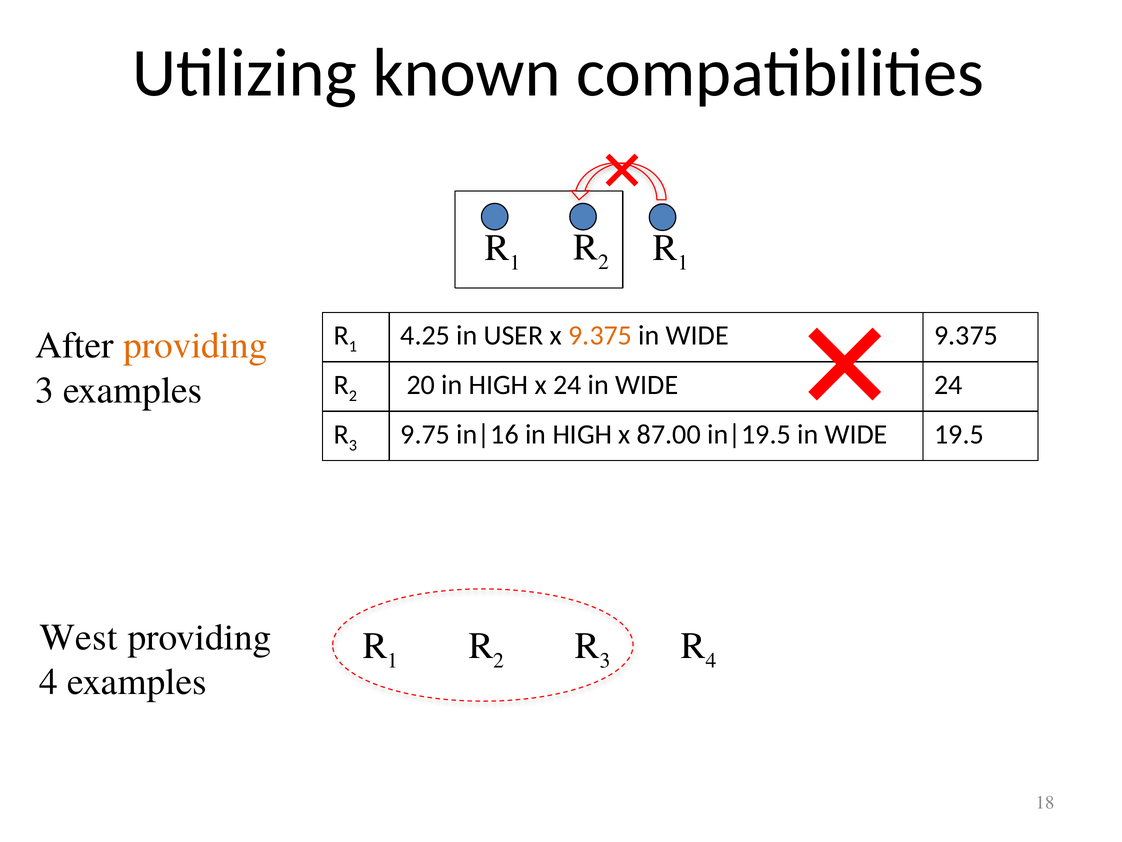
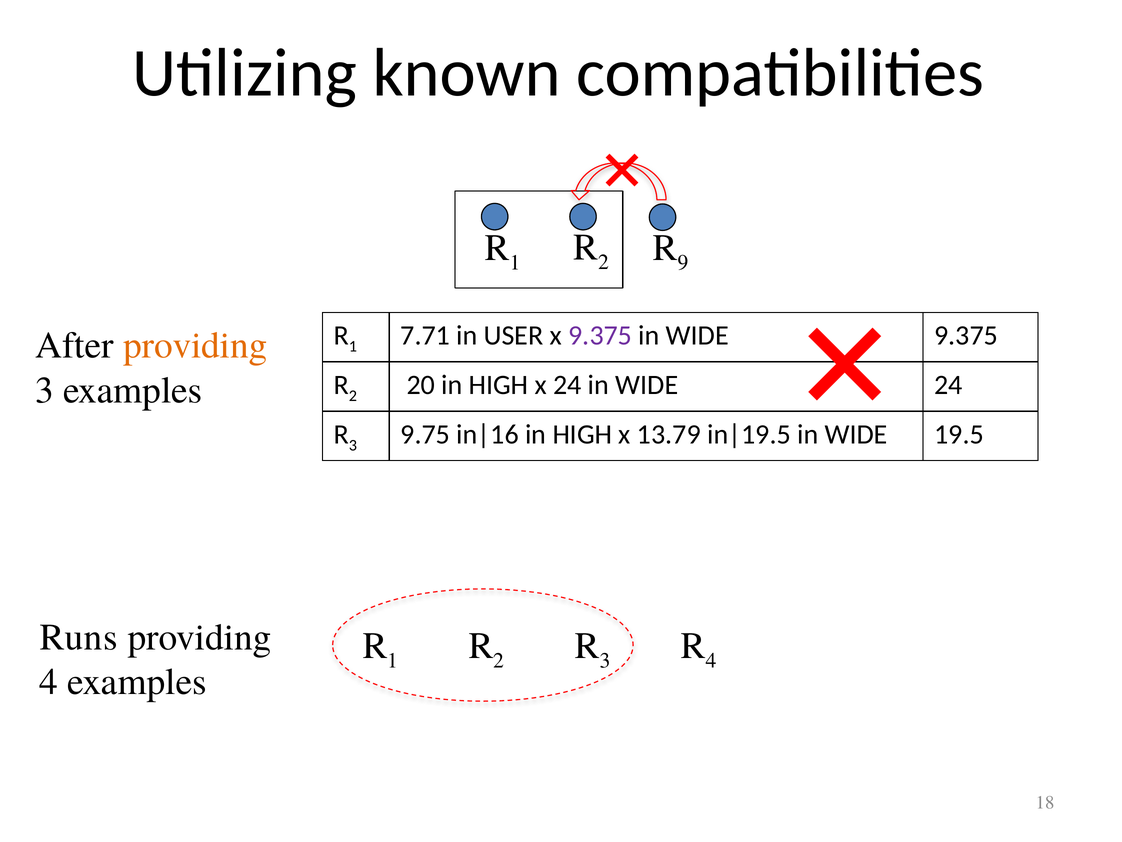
1 at (683, 262): 1 -> 9
4.25: 4.25 -> 7.71
9.375 at (600, 335) colour: orange -> purple
87.00: 87.00 -> 13.79
West: West -> Runs
